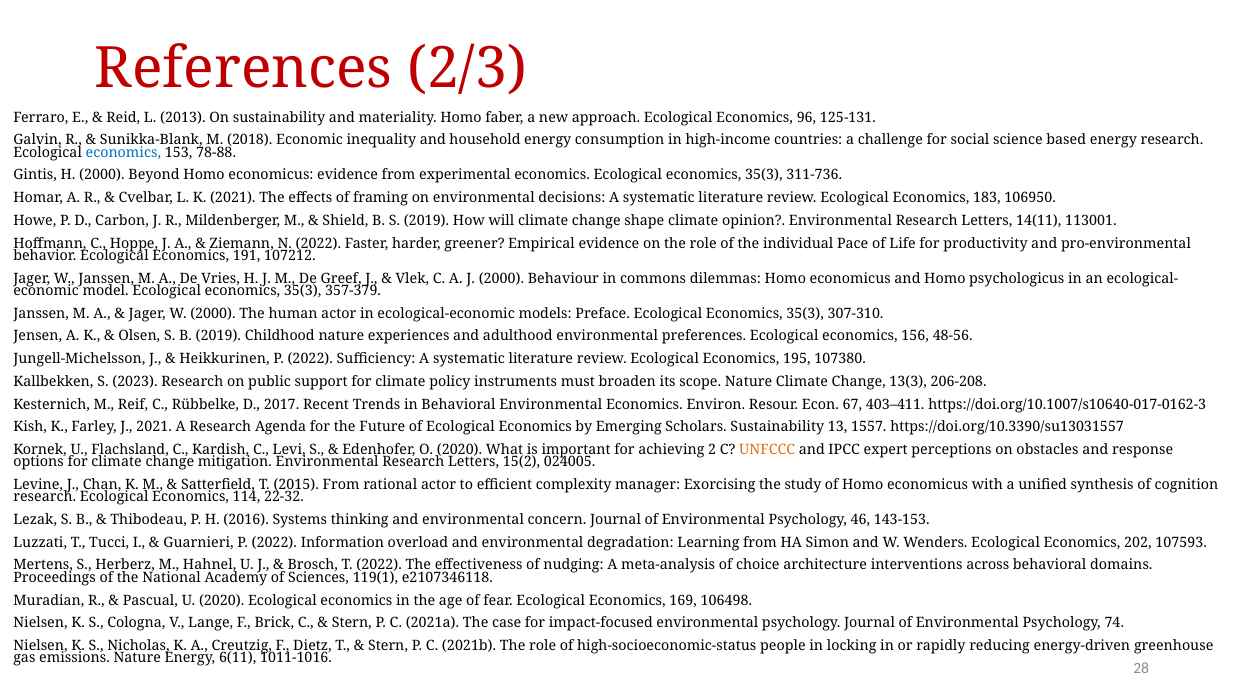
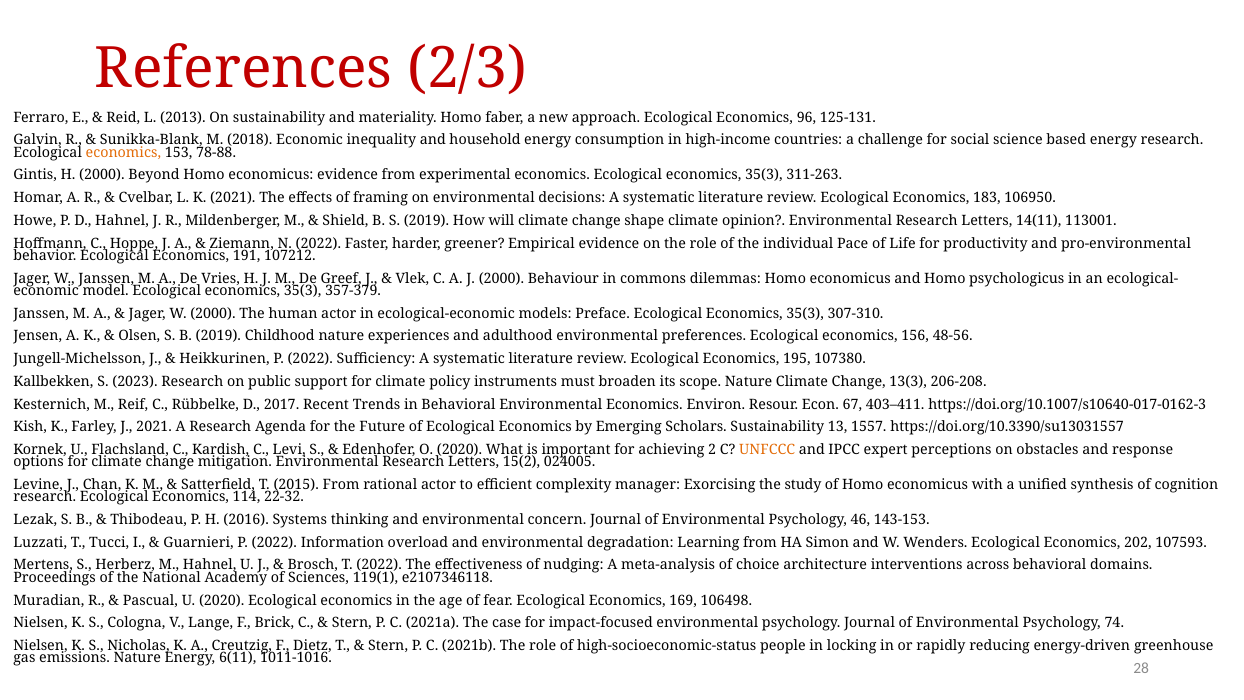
economics at (123, 153) colour: blue -> orange
311-736: 311-736 -> 311-263
D Carbon: Carbon -> Hahnel
